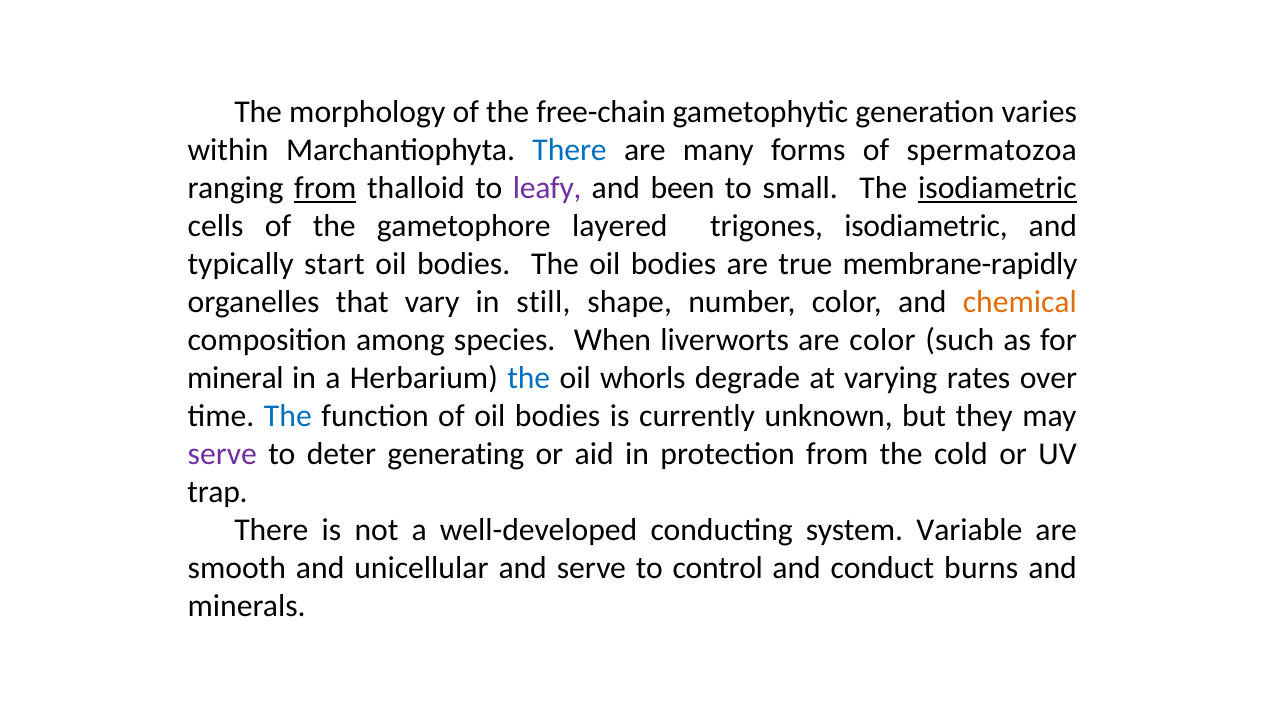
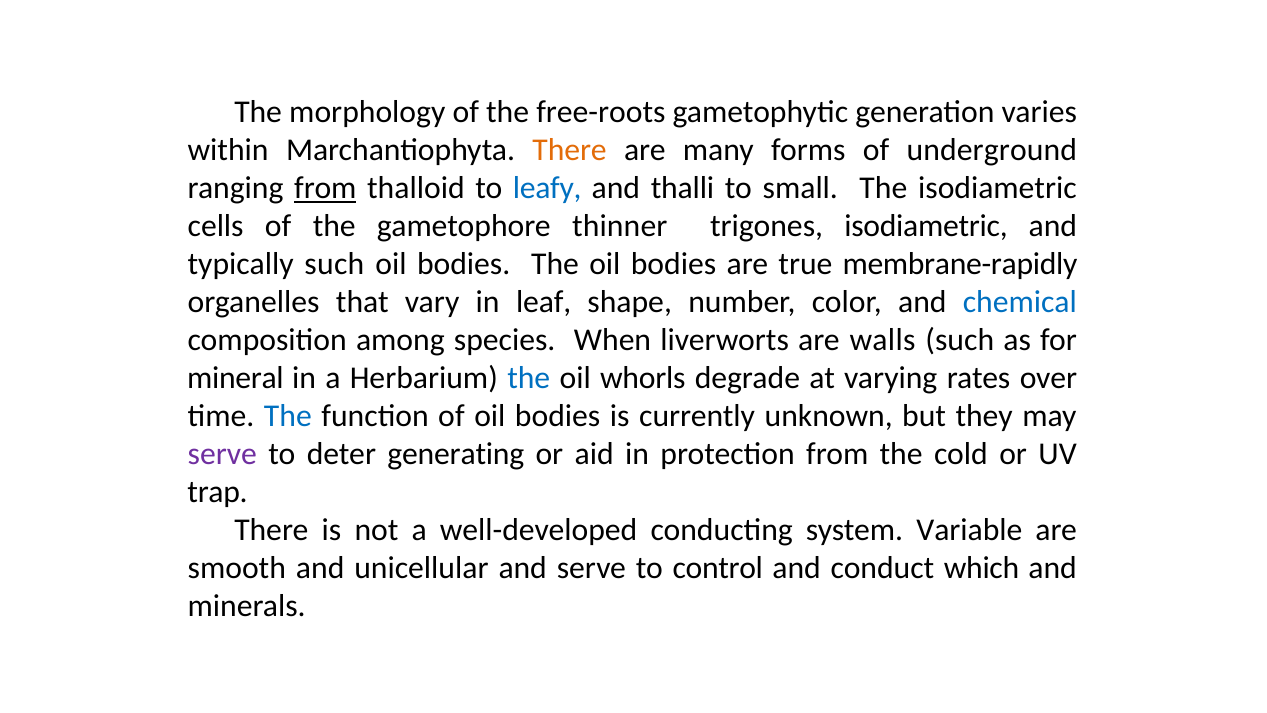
free-chain: free-chain -> free-roots
There at (570, 150) colour: blue -> orange
spermatozoa: spermatozoa -> underground
leafy colour: purple -> blue
been: been -> thalli
isodiametric at (997, 188) underline: present -> none
layered: layered -> thinner
typically start: start -> such
still: still -> leaf
chemical colour: orange -> blue
are color: color -> walls
burns: burns -> which
